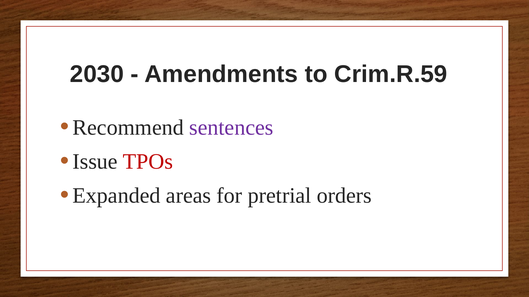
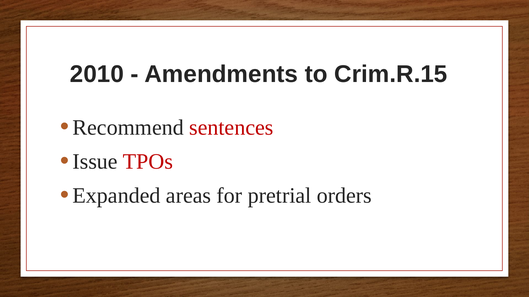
2030: 2030 -> 2010
Crim.R.59: Crim.R.59 -> Crim.R.15
sentences colour: purple -> red
